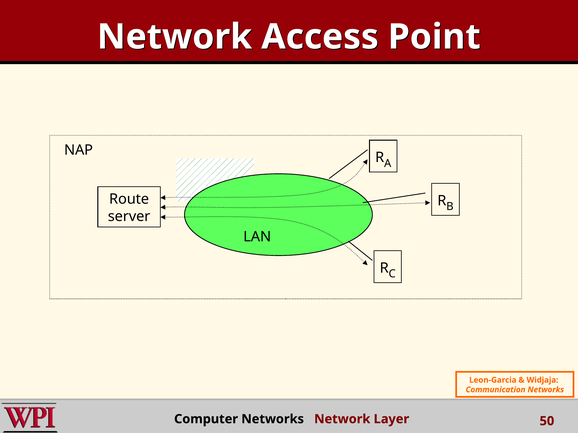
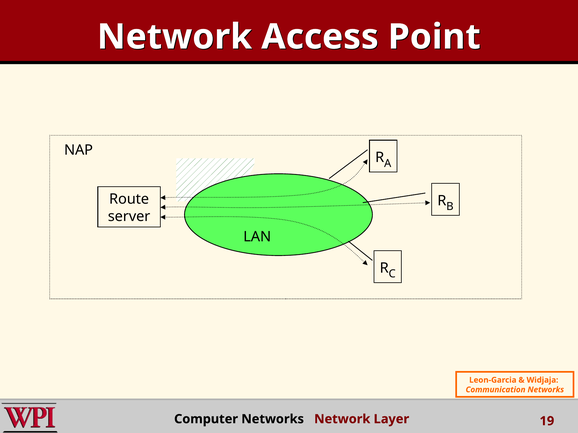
50: 50 -> 19
